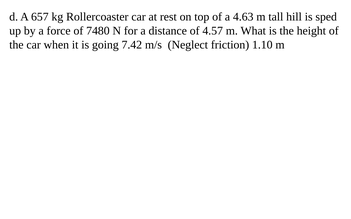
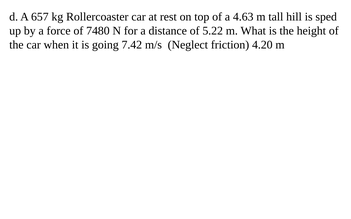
4.57: 4.57 -> 5.22
1.10: 1.10 -> 4.20
